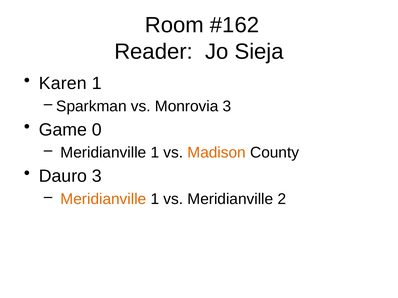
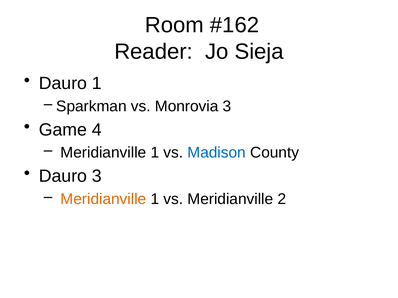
Karen at (63, 83): Karen -> Dauro
0: 0 -> 4
Madison colour: orange -> blue
